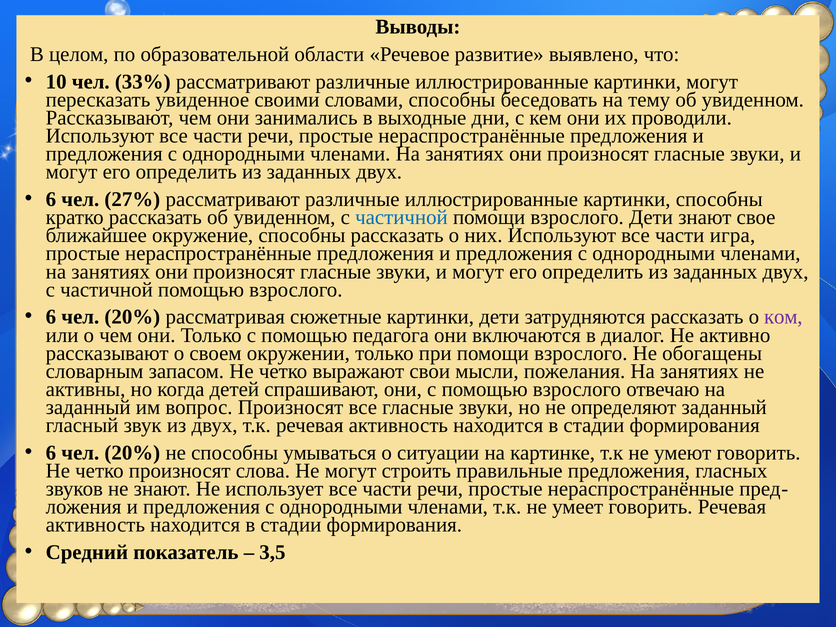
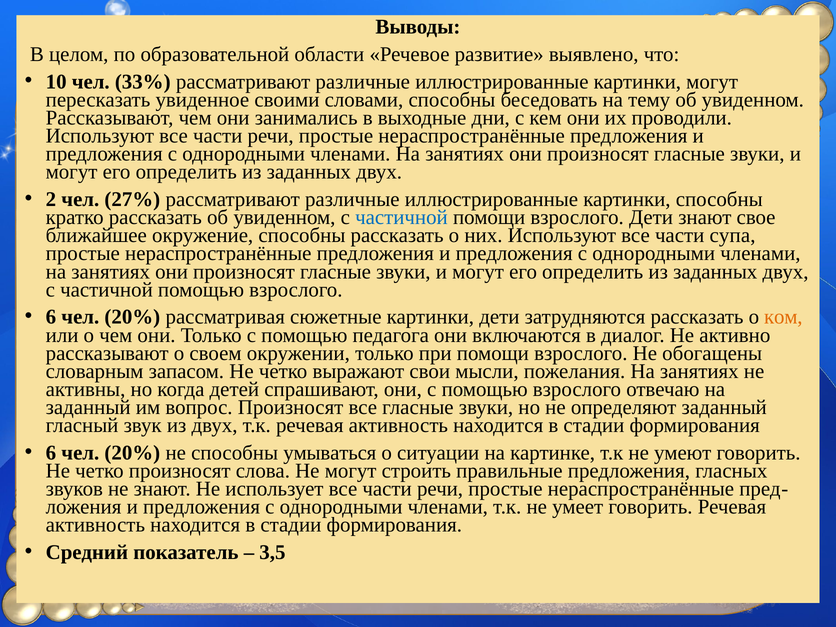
6 at (51, 199): 6 -> 2
игра: игра -> супа
ком colour: purple -> orange
